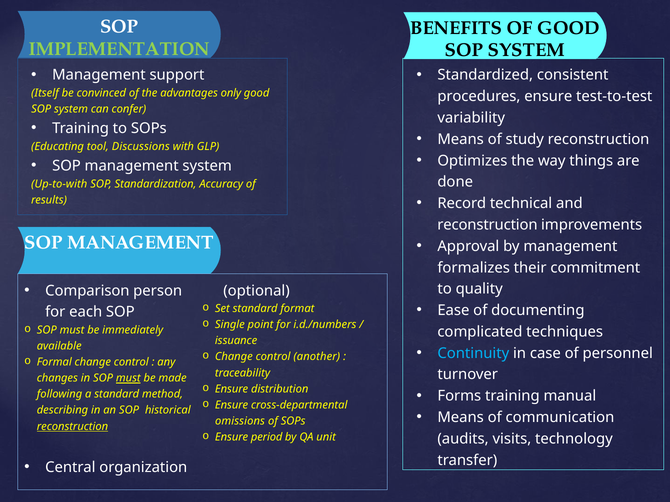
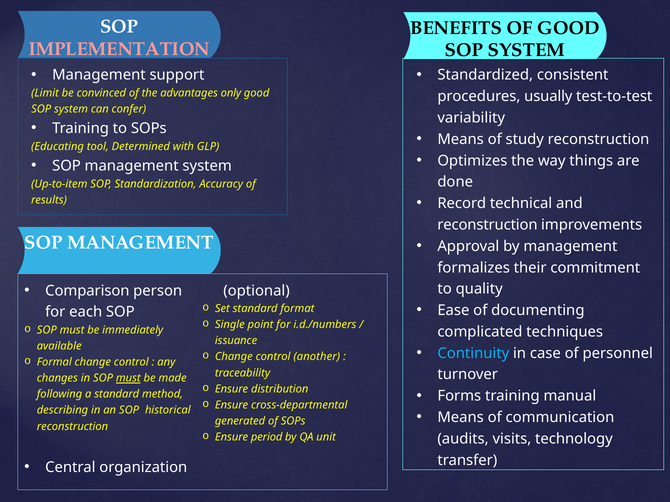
IMPLEMENTATION colour: light green -> pink
Itself: Itself -> Limit
procedures ensure: ensure -> usually
Discussions: Discussions -> Determined
Up-to-with: Up-to-with -> Up-to-item
omissions: omissions -> generated
reconstruction at (72, 427) underline: present -> none
